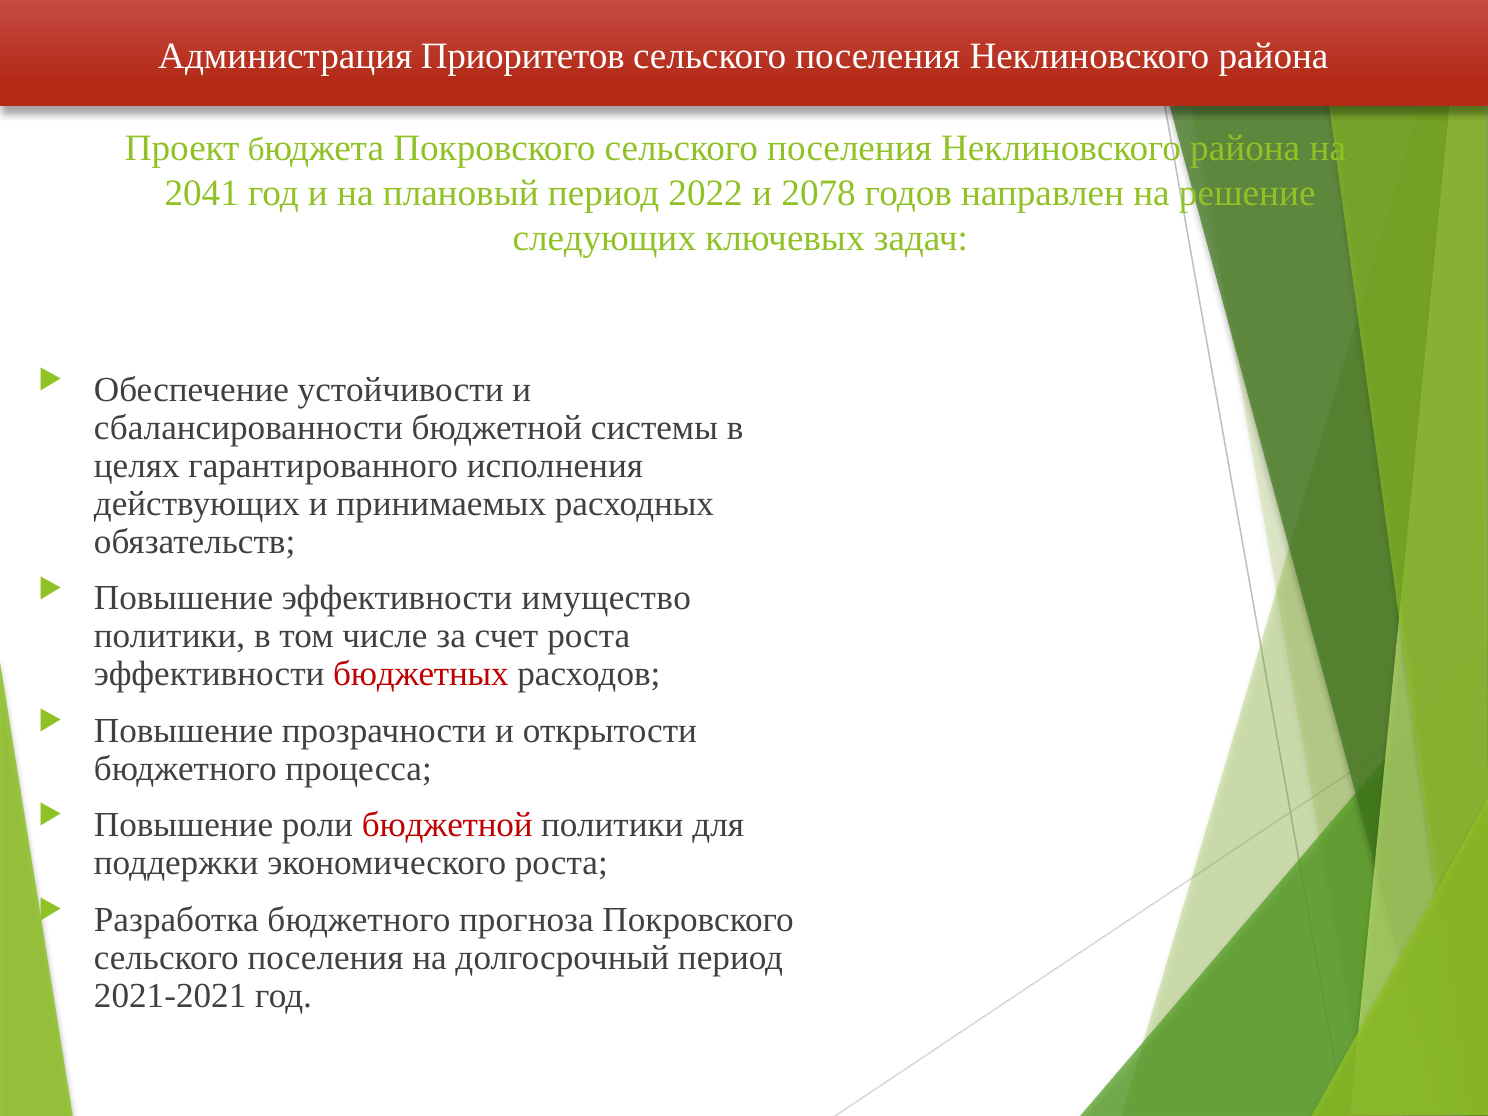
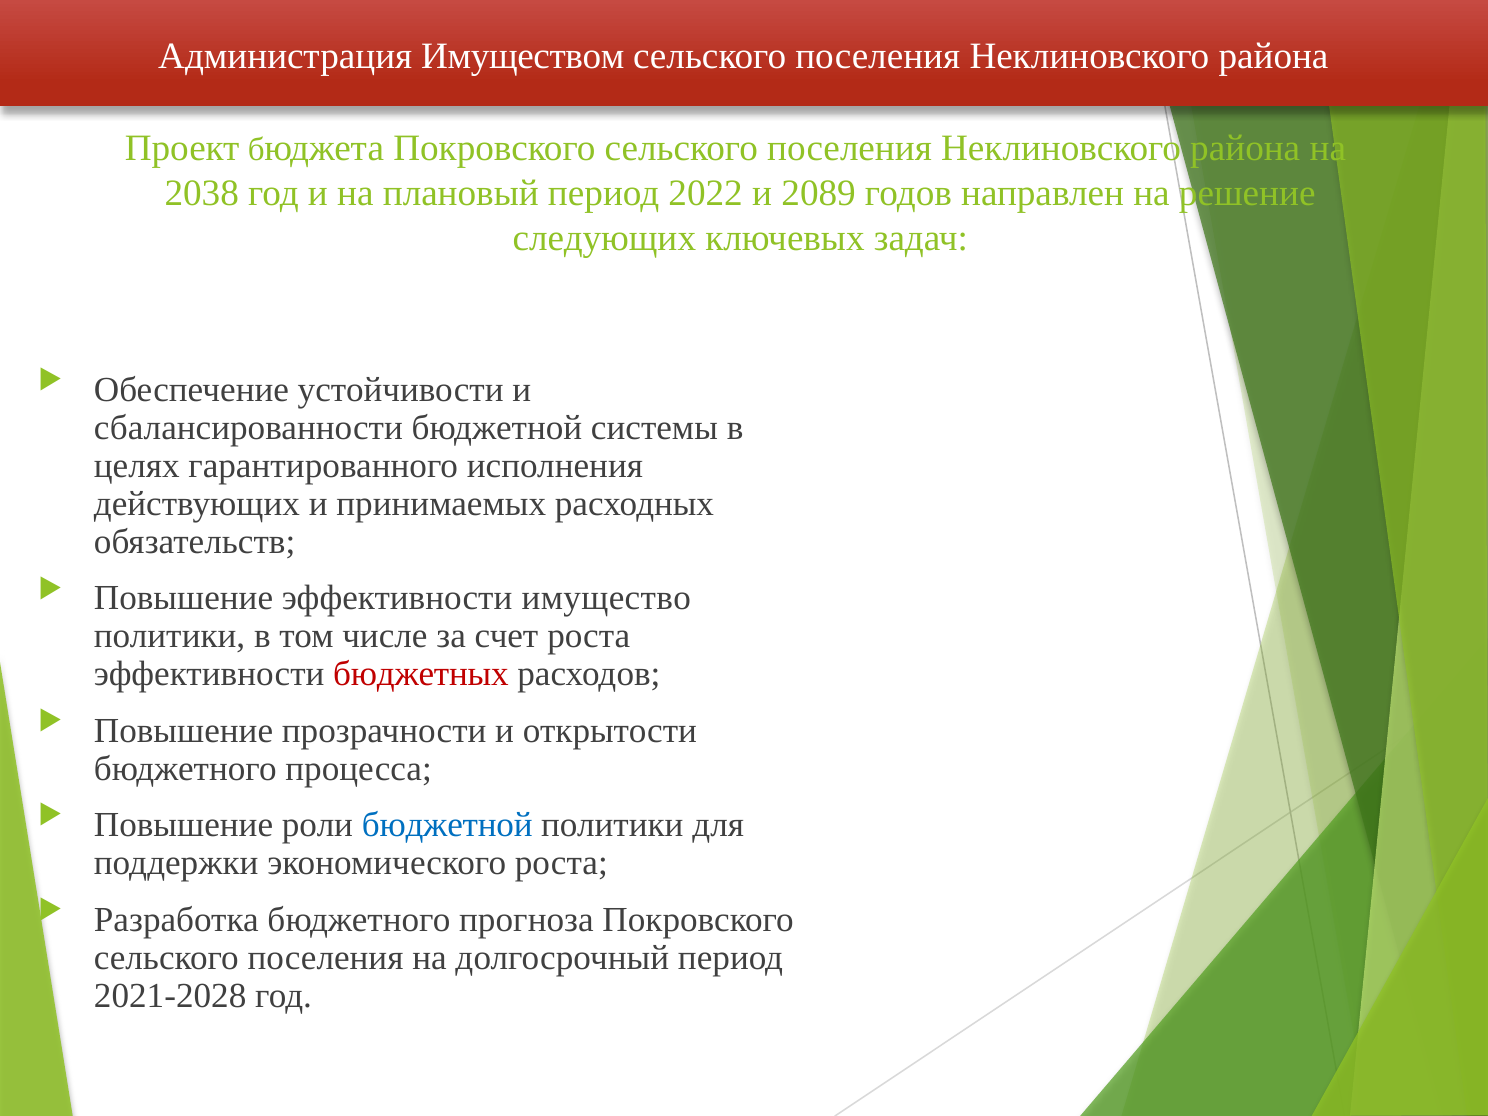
Приоритетов: Приоритетов -> Имуществом
2041: 2041 -> 2038
2078: 2078 -> 2089
бюджетной at (447, 825) colour: red -> blue
2021-2021: 2021-2021 -> 2021-2028
